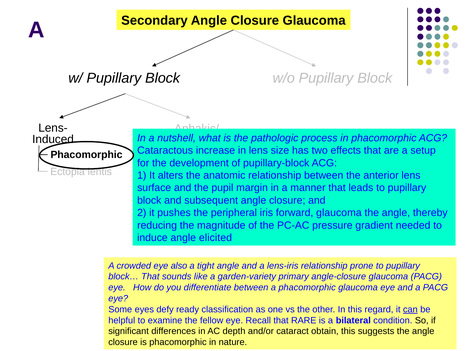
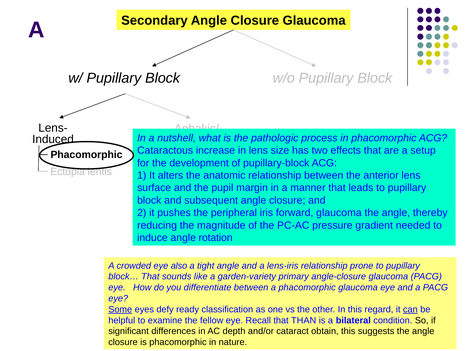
elicited: elicited -> rotation
Some underline: none -> present
RARE: RARE -> THAN
